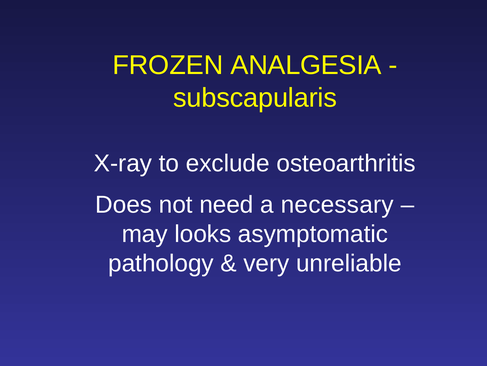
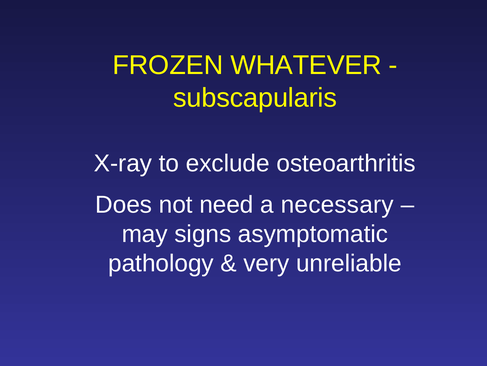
ANALGESIA: ANALGESIA -> WHATEVER
looks: looks -> signs
